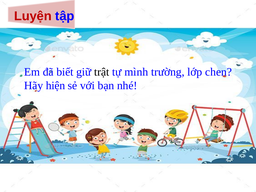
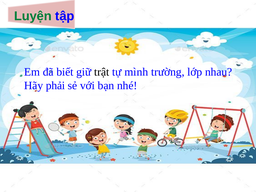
Luyện colour: red -> green
chen: chen -> nhau
hiện: hiện -> phải
